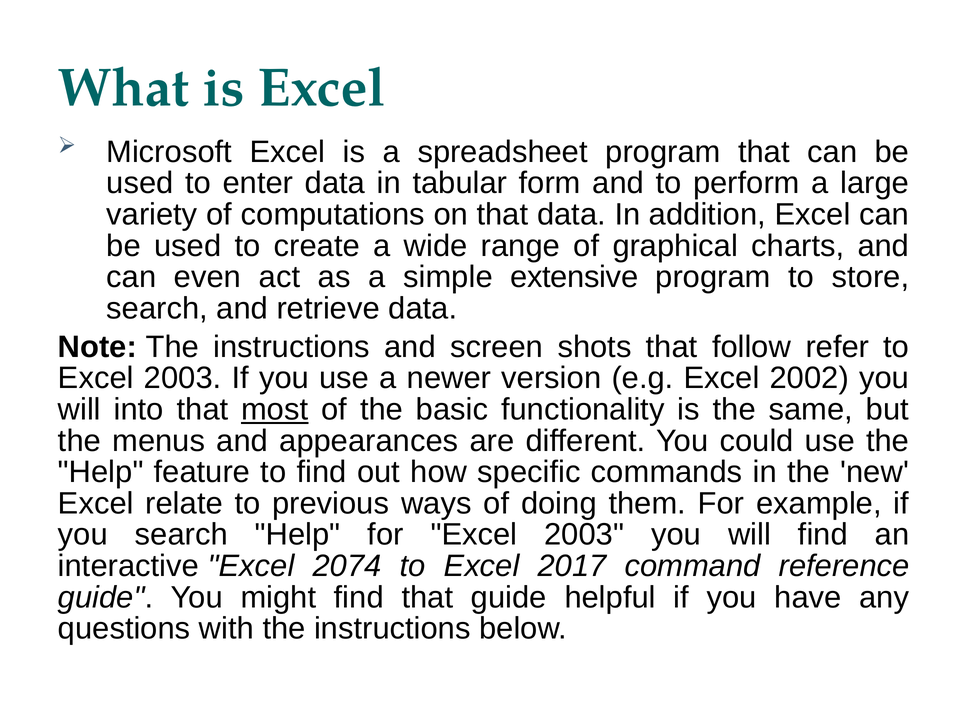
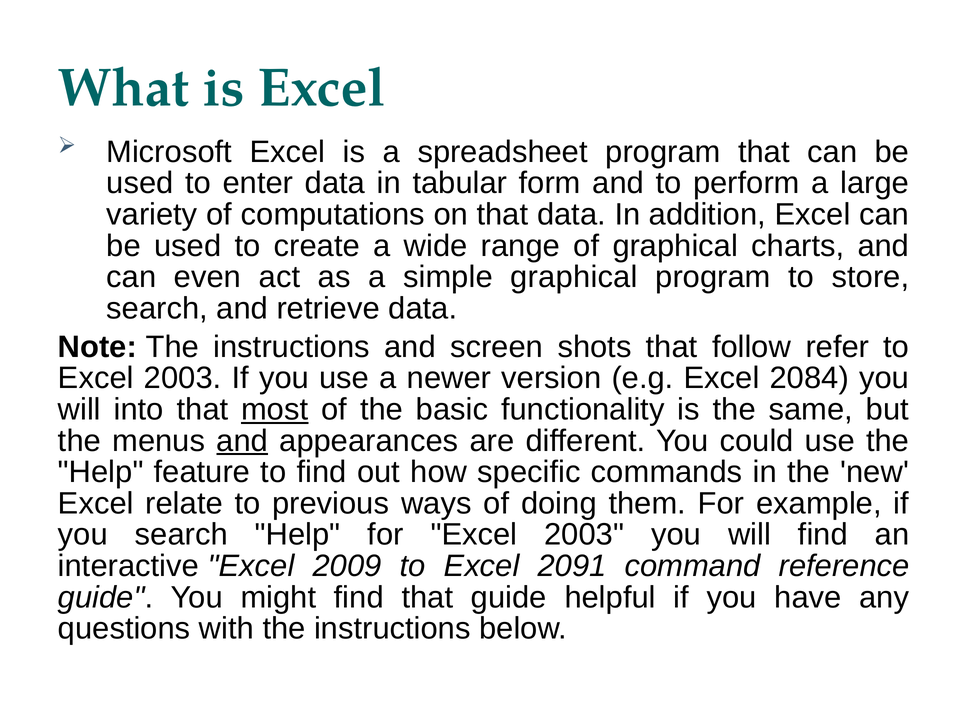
simple extensive: extensive -> graphical
2002: 2002 -> 2084
and at (242, 441) underline: none -> present
2074: 2074 -> 2009
2017: 2017 -> 2091
